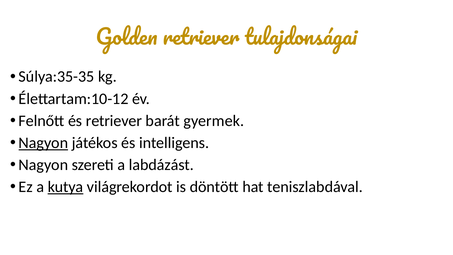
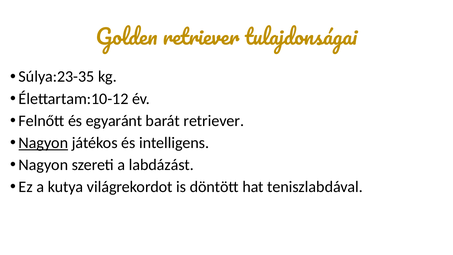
Súlya:35-35: Súlya:35-35 -> Súlya:23-35
és retriever: retriever -> egyaránt
barát gyermek: gyermek -> retriever
kutya underline: present -> none
